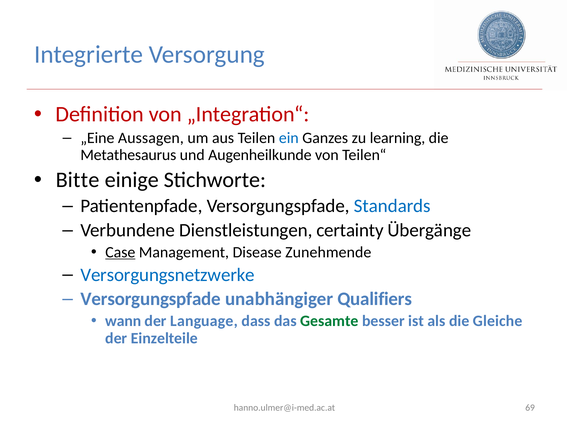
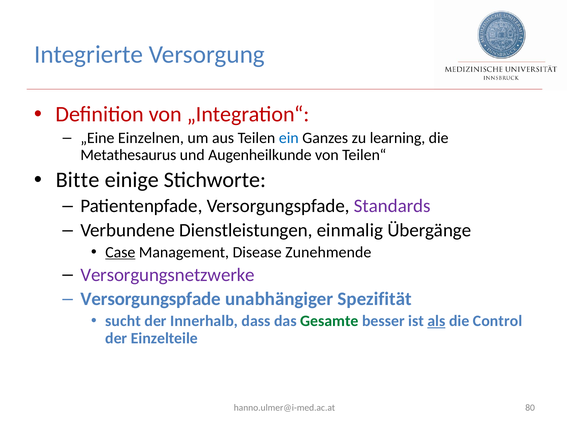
Aussagen: Aussagen -> Einzelnen
Standards colour: blue -> purple
certainty: certainty -> einmalig
Versorgungsnetzwerke colour: blue -> purple
Qualifiers: Qualifiers -> Spezifität
wann: wann -> sucht
Language: Language -> Innerhalb
als underline: none -> present
Gleiche: Gleiche -> Control
69: 69 -> 80
